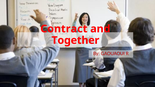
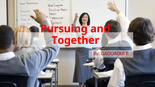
Contract: Contract -> Pursuing
